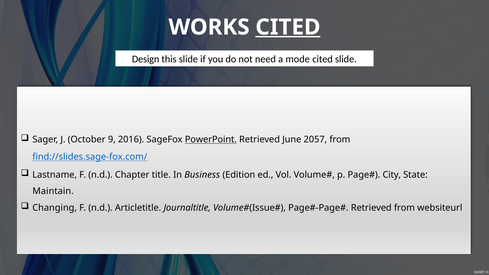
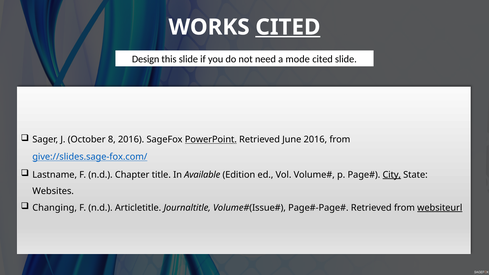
9: 9 -> 8
June 2057: 2057 -> 2016
find://slides.sage-fox.com/: find://slides.sage-fox.com/ -> give://slides.sage-fox.com/
Business: Business -> Available
City underline: none -> present
Maintain: Maintain -> Websites
websiteurl underline: none -> present
